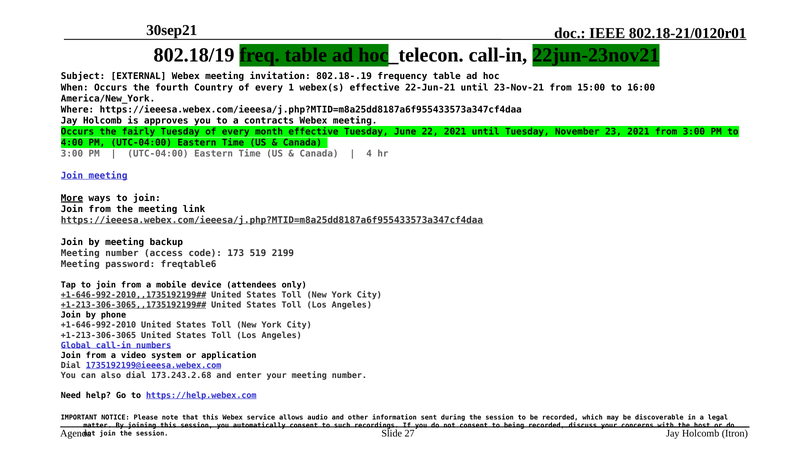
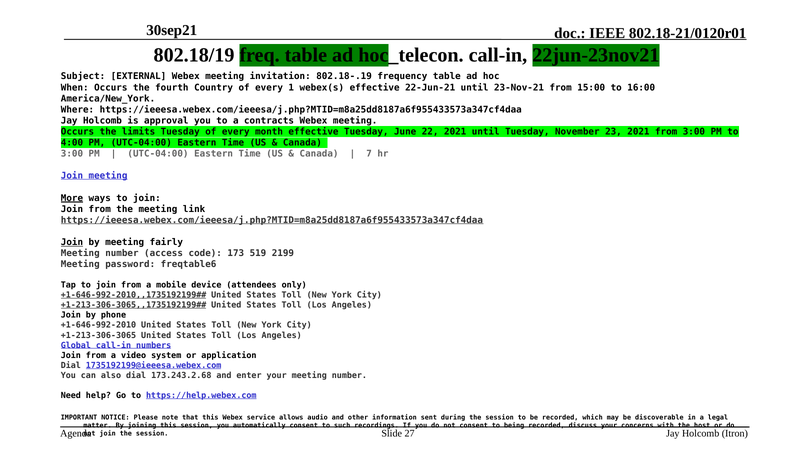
approves: approves -> approval
fairly: fairly -> limits
4: 4 -> 7
Join at (72, 242) underline: none -> present
backup: backup -> fairly
